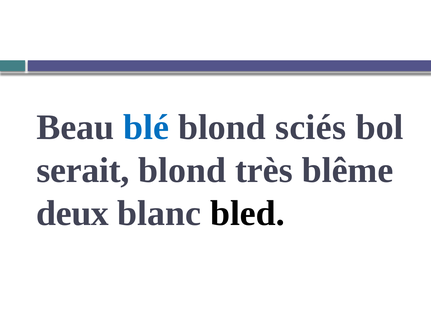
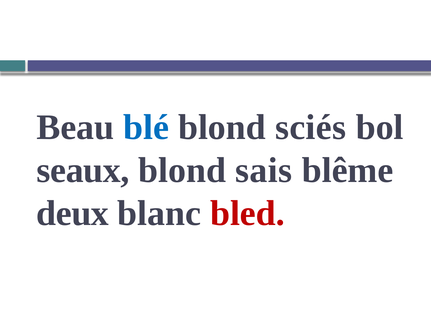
serait: serait -> seaux
très: très -> sais
bled colour: black -> red
